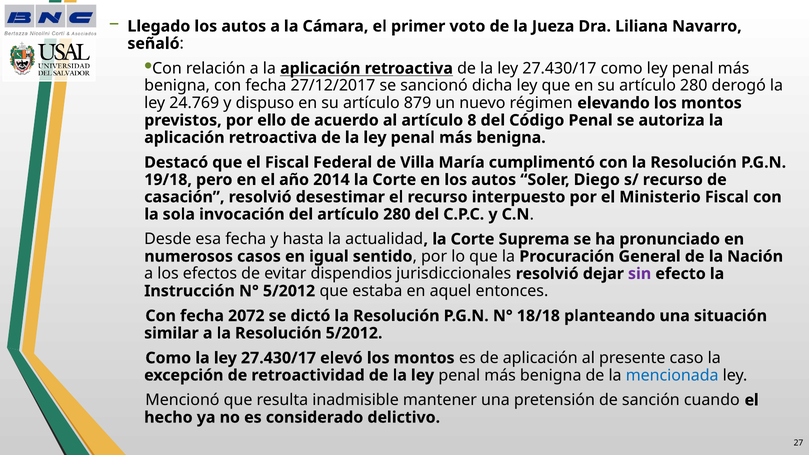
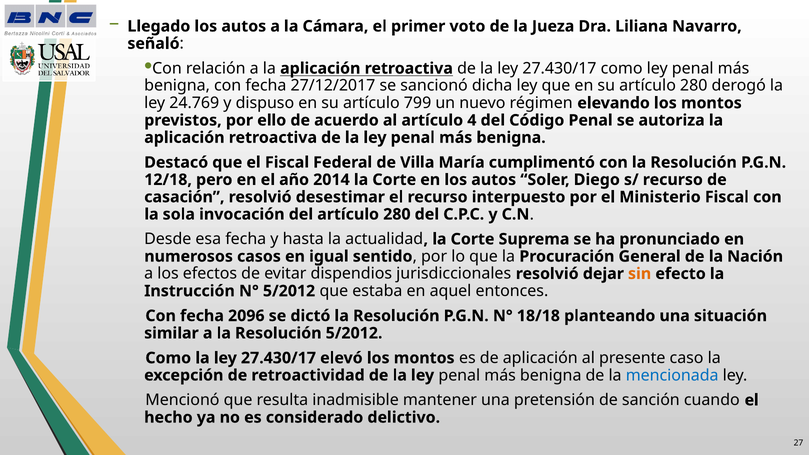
879: 879 -> 799
8: 8 -> 4
19/18: 19/18 -> 12/18
sin colour: purple -> orange
2072: 2072 -> 2096
